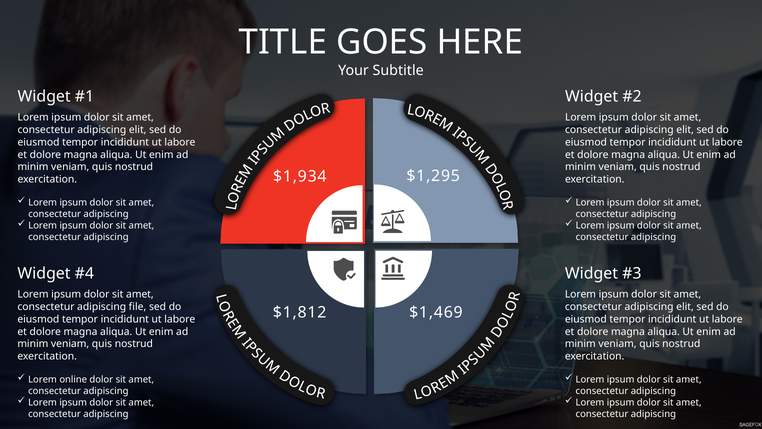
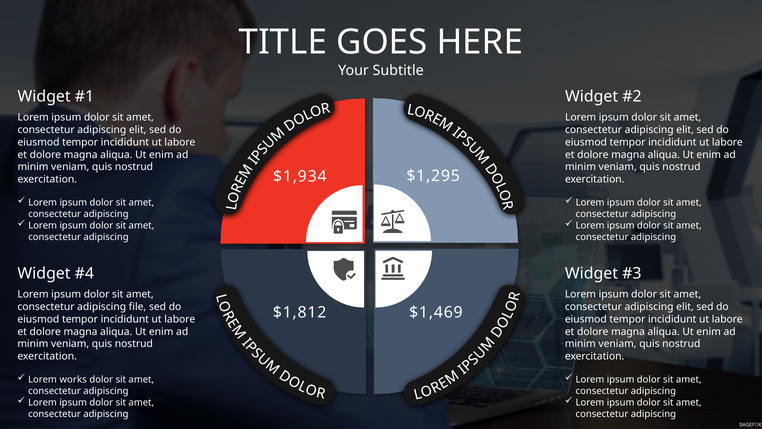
online: online -> works
